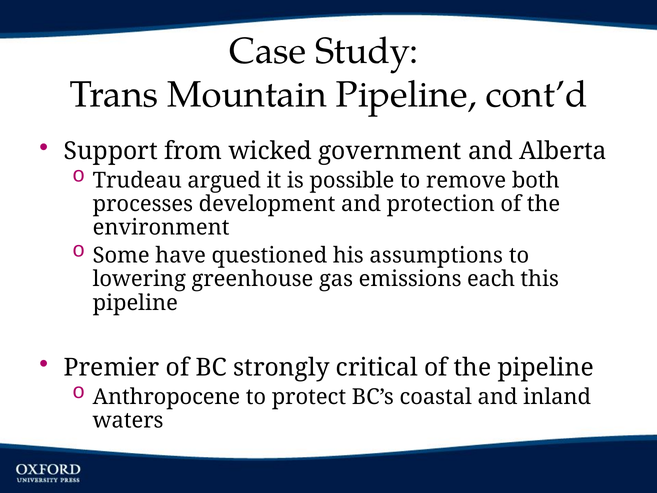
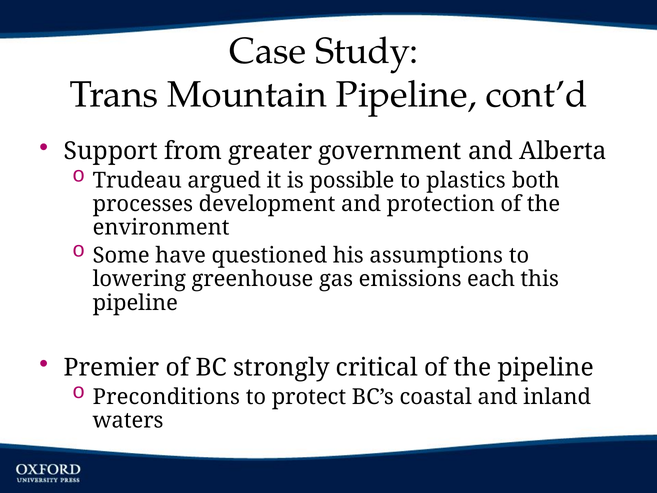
wicked: wicked -> greater
remove: remove -> plastics
Anthropocene: Anthropocene -> Preconditions
